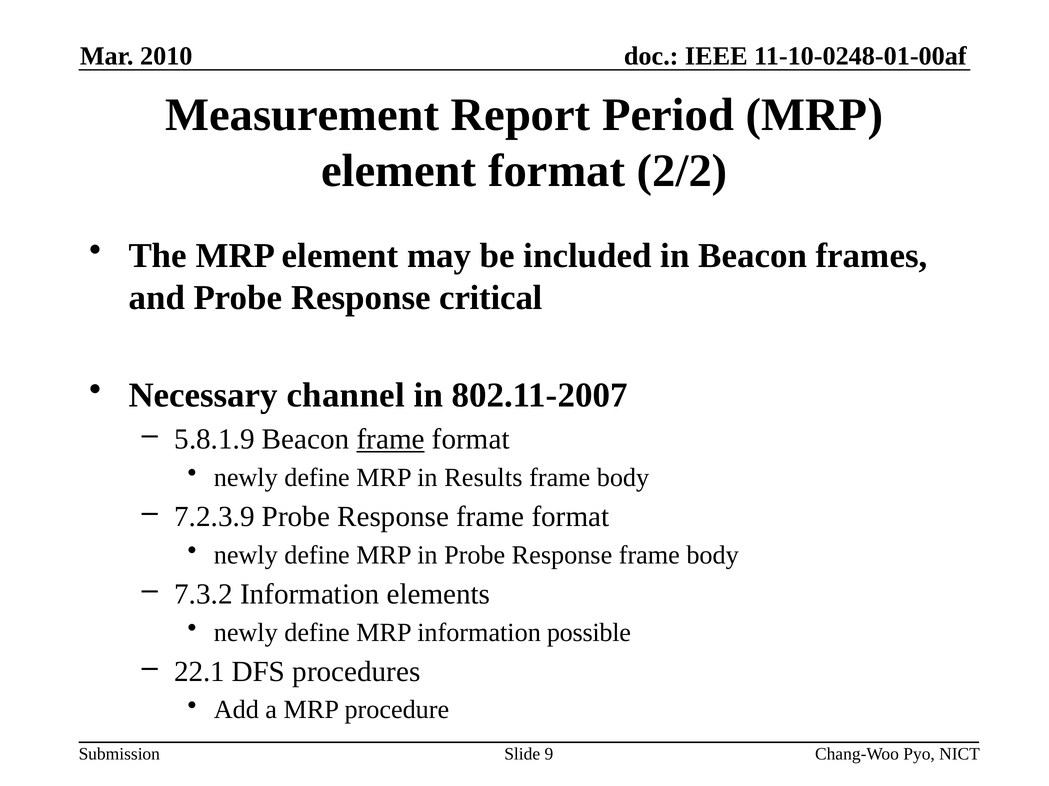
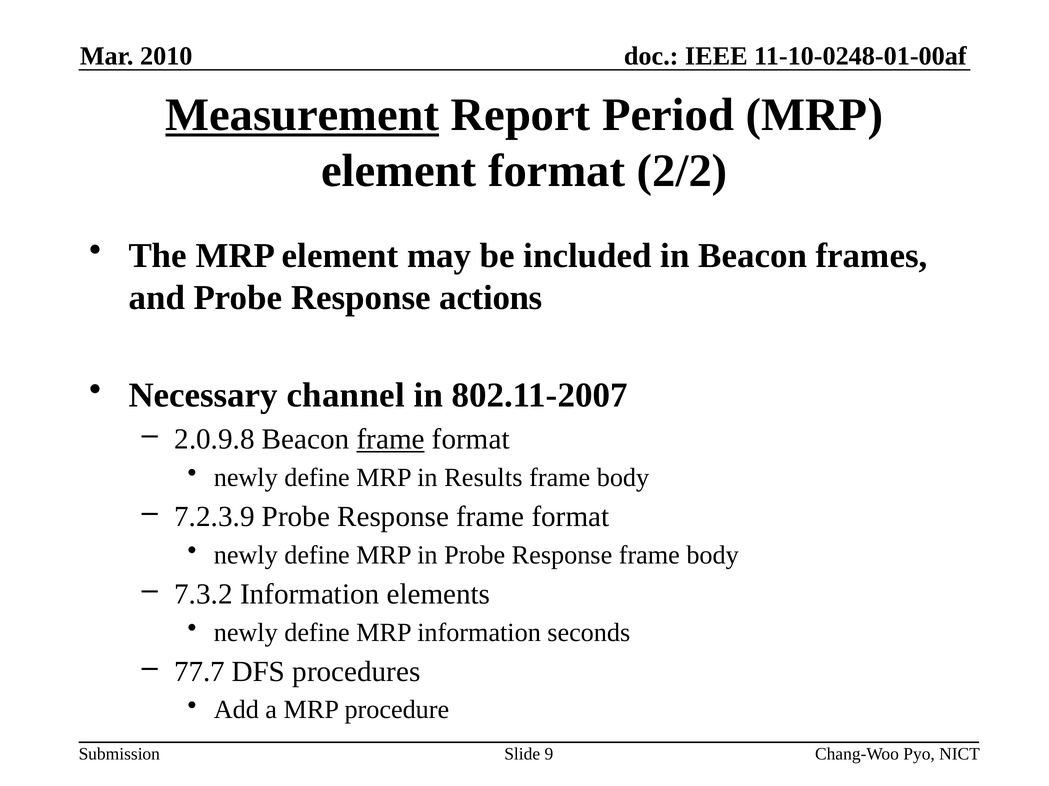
Measurement underline: none -> present
critical: critical -> actions
5.8.1.9: 5.8.1.9 -> 2.0.9.8
possible: possible -> seconds
22.1: 22.1 -> 77.7
